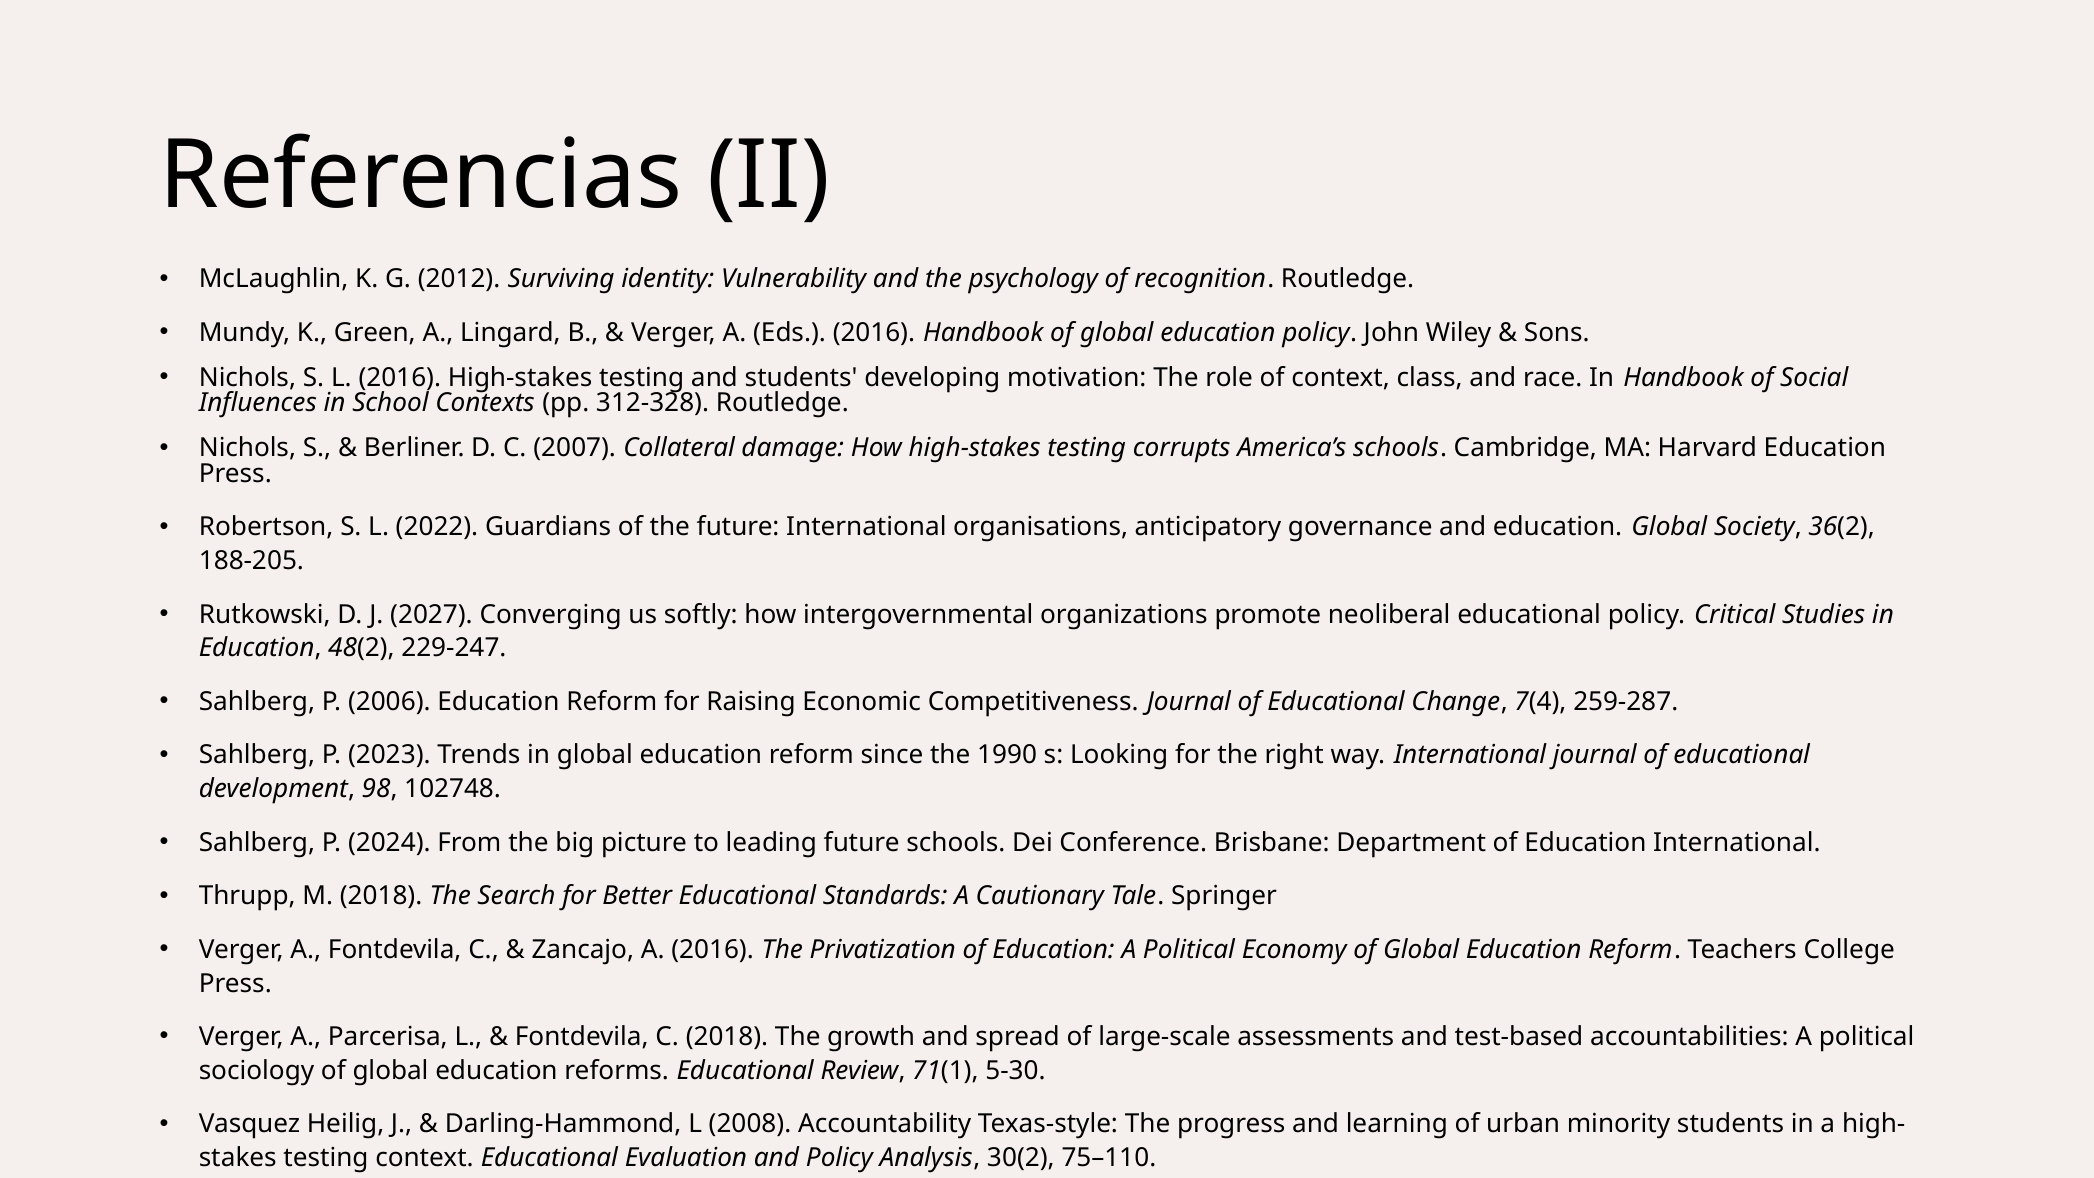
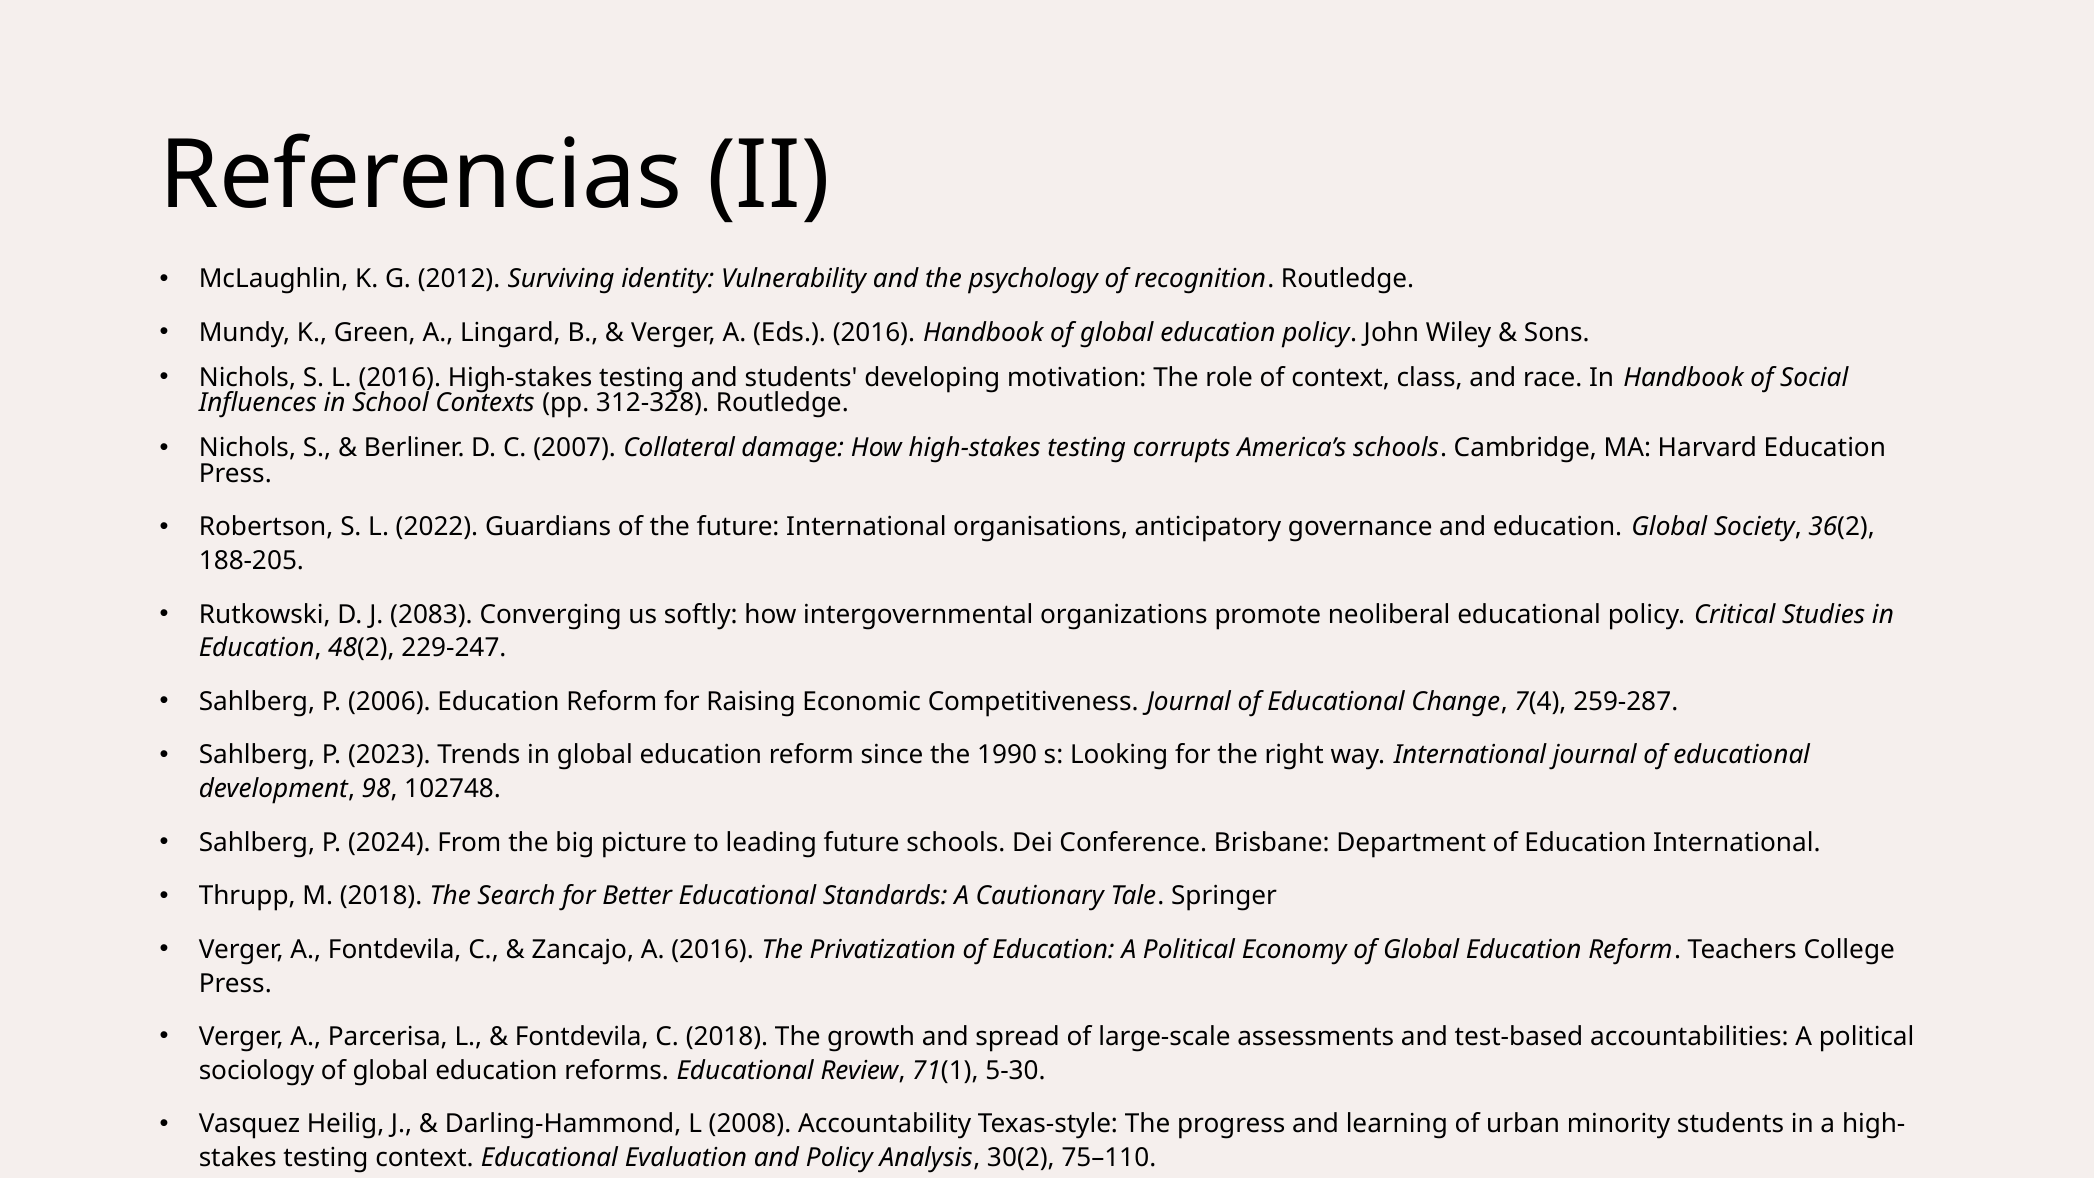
2027: 2027 -> 2083
